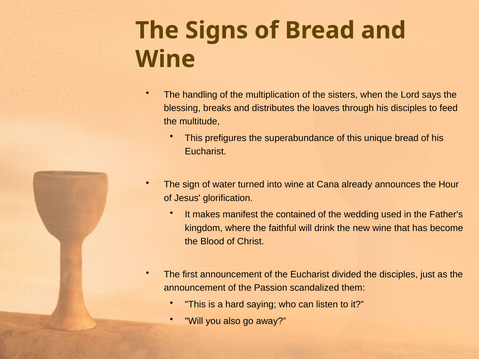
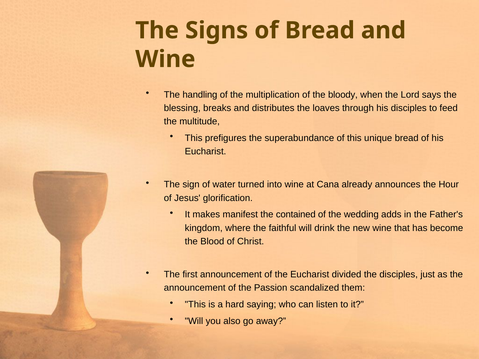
sisters: sisters -> bloody
used: used -> adds
